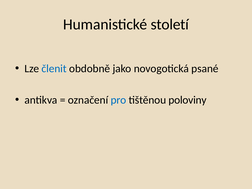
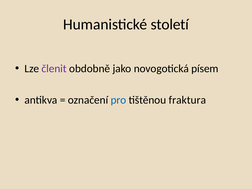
členit colour: blue -> purple
psané: psané -> písem
poloviny: poloviny -> fraktura
